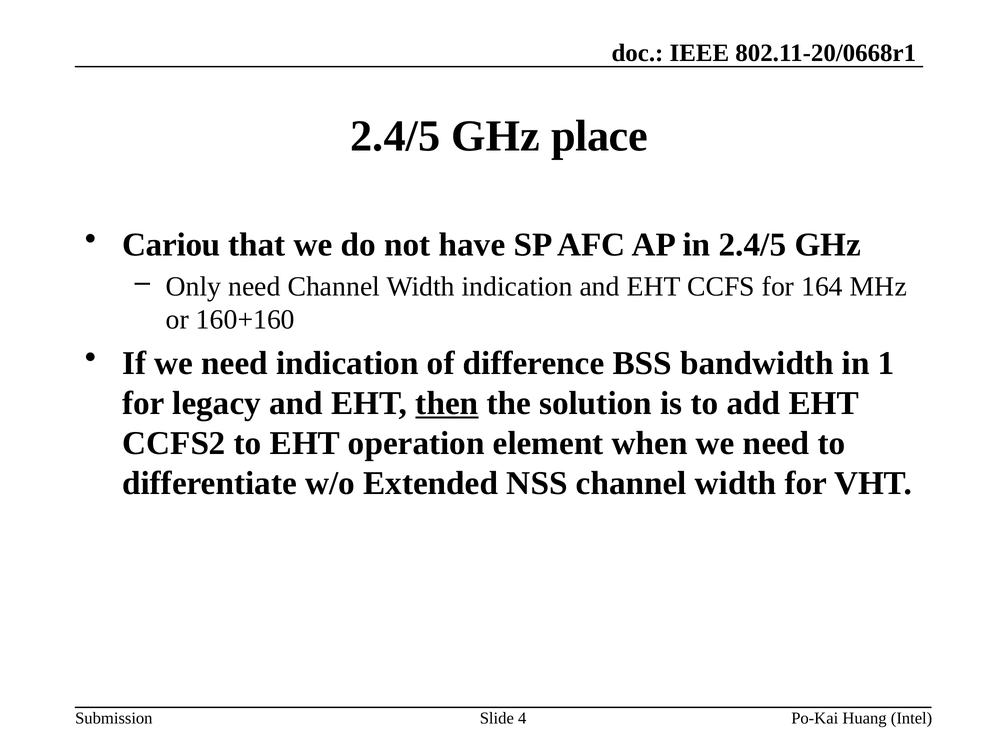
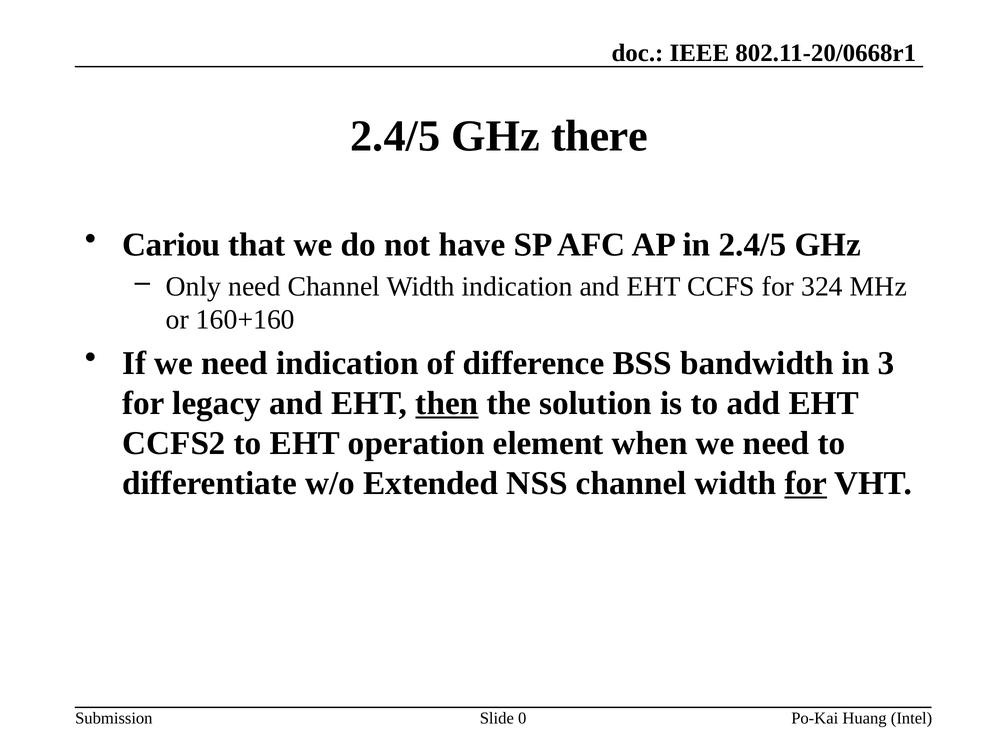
place: place -> there
164: 164 -> 324
1: 1 -> 3
for at (806, 483) underline: none -> present
4: 4 -> 0
